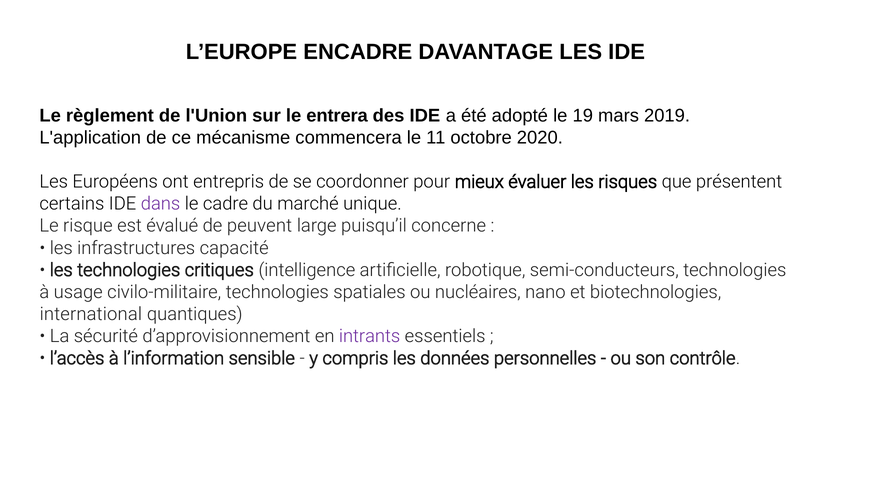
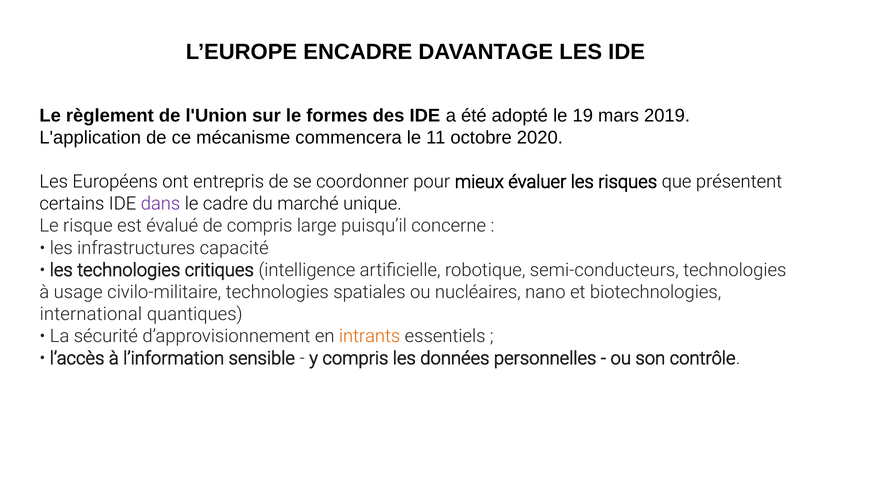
entrera: entrera -> formes
de peuvent: peuvent -> compris
intrants colour: purple -> orange
